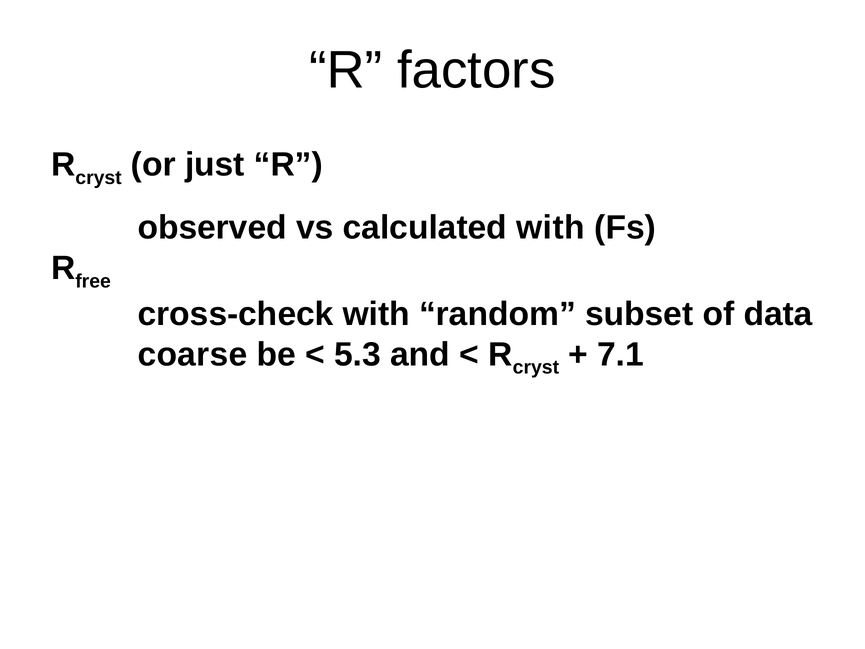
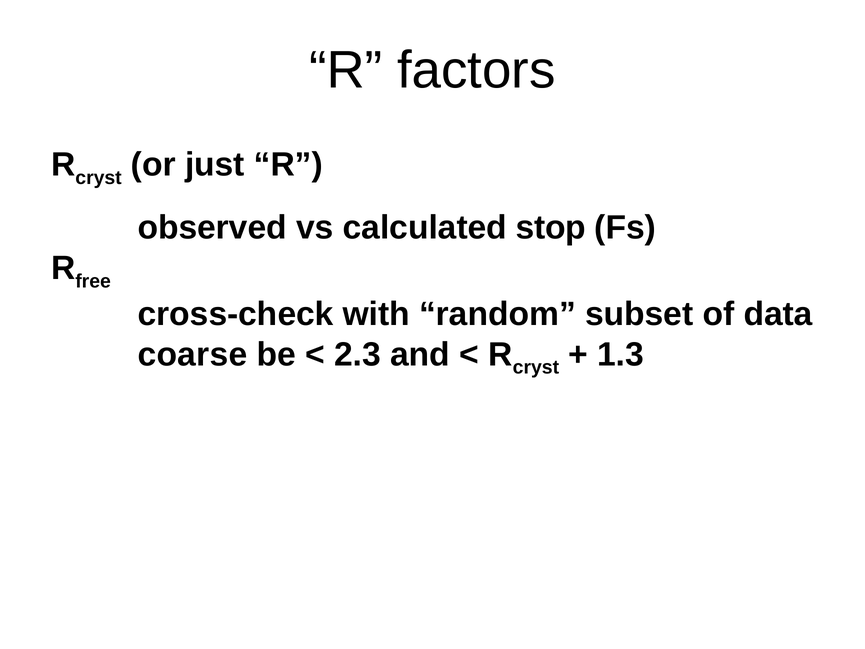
calculated with: with -> stop
5.3: 5.3 -> 2.3
7.1: 7.1 -> 1.3
